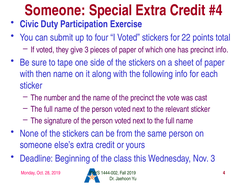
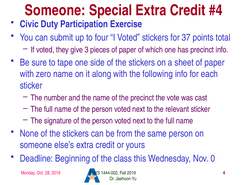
22: 22 -> 37
then: then -> zero
Nov 3: 3 -> 0
